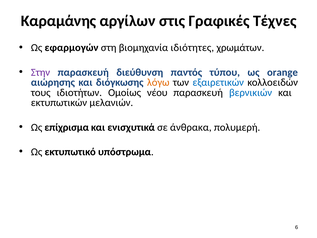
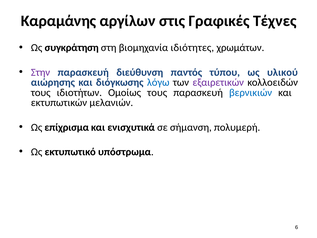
εφαρμογών: εφαρμογών -> συγκράτηση
orange: orange -> υλικού
λόγω colour: orange -> blue
εξαιρετικών colour: blue -> purple
Ομοίως νέου: νέου -> τους
άνθρακα: άνθρακα -> σήμανση
